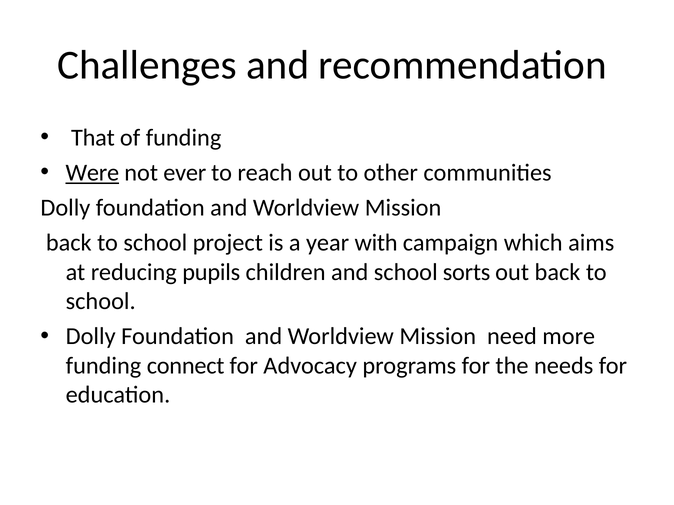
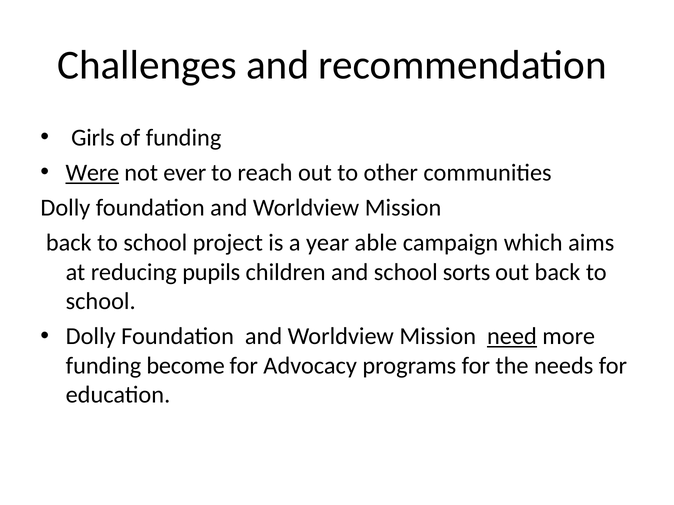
That: That -> Girls
with: with -> able
need underline: none -> present
connect: connect -> become
